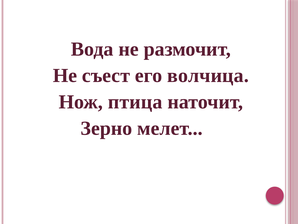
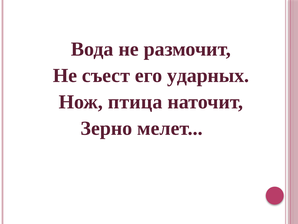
волчица: волчица -> ударных
